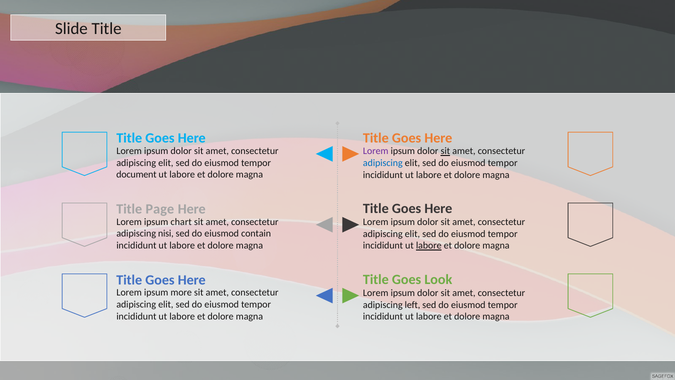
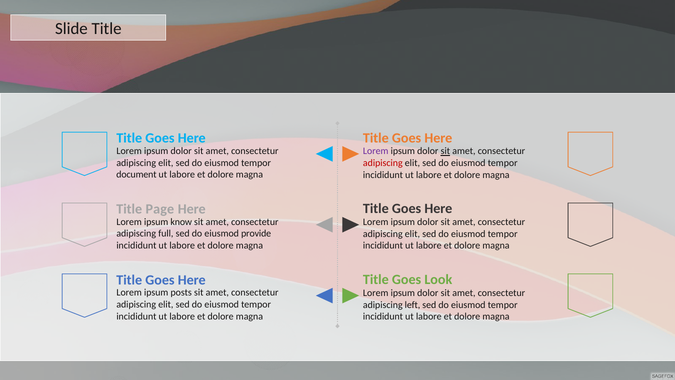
adipiscing at (383, 163) colour: blue -> red
chart: chart -> know
nisi: nisi -> full
contain: contain -> provide
labore at (429, 246) underline: present -> none
more: more -> posts
